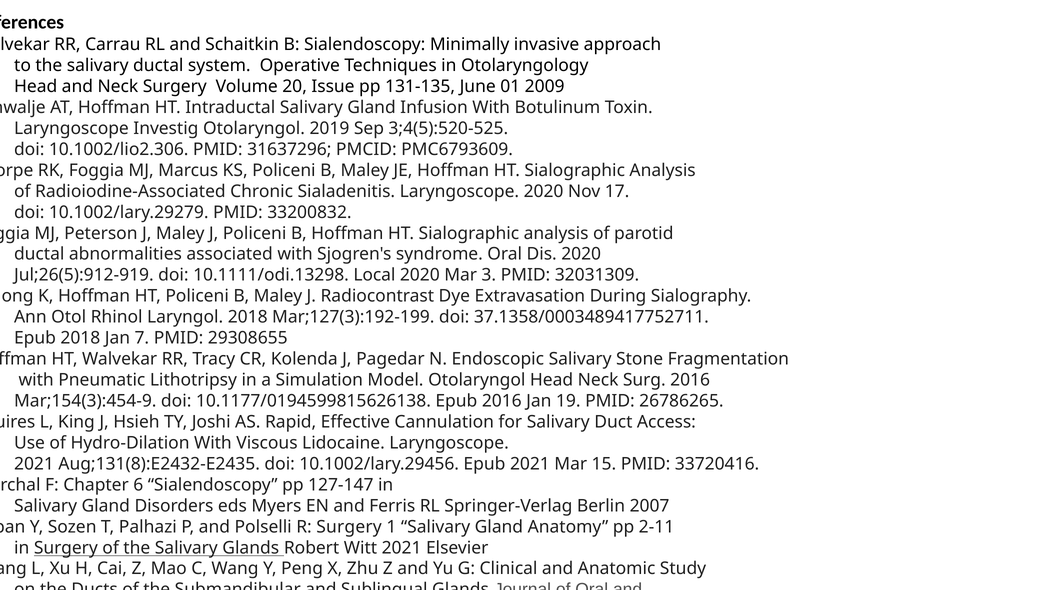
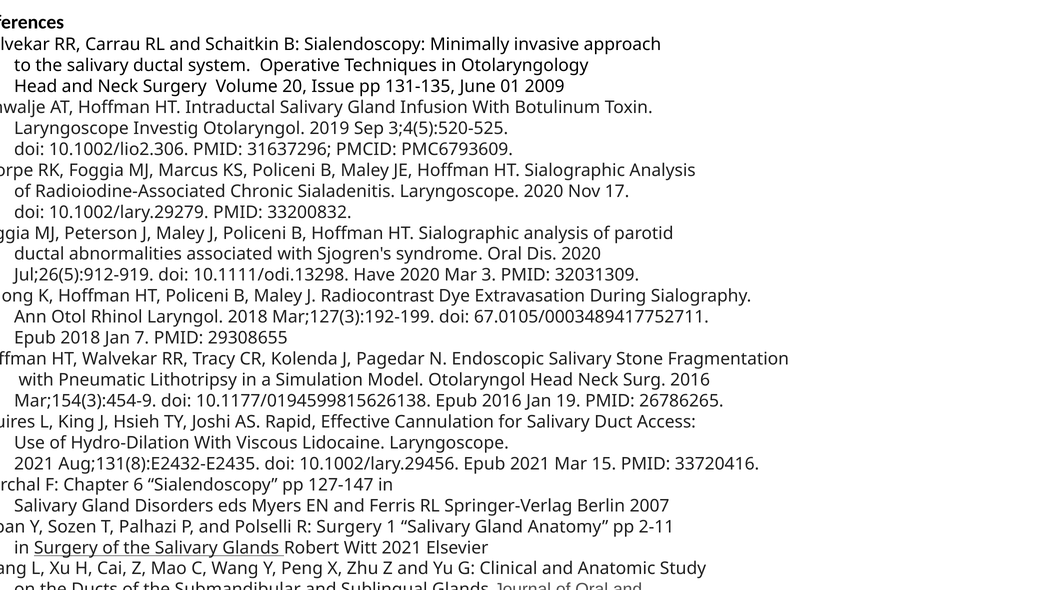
Local: Local -> Have
37.1358/0003489417752711: 37.1358/0003489417752711 -> 67.0105/0003489417752711
